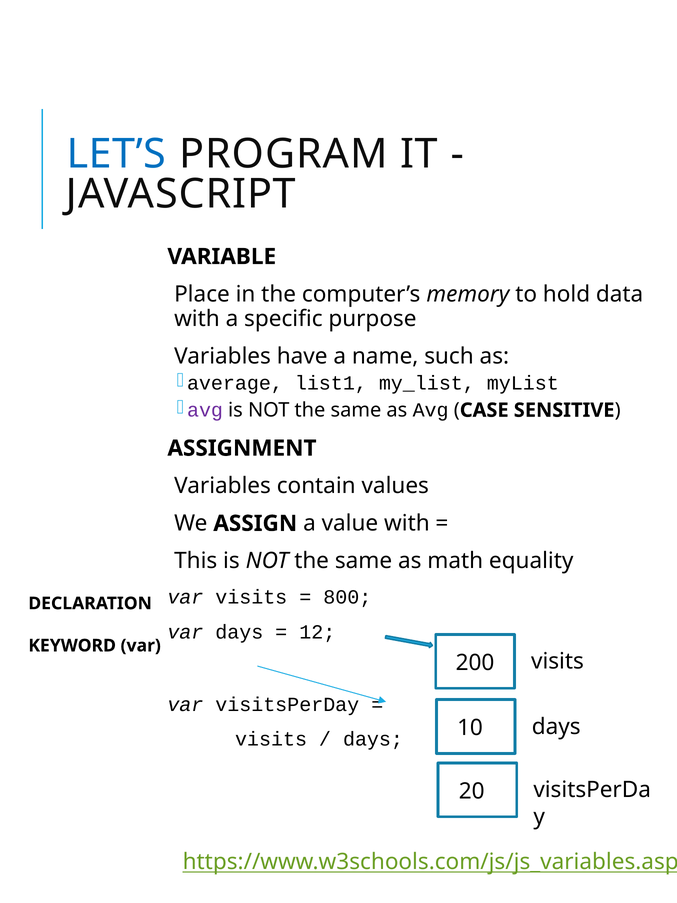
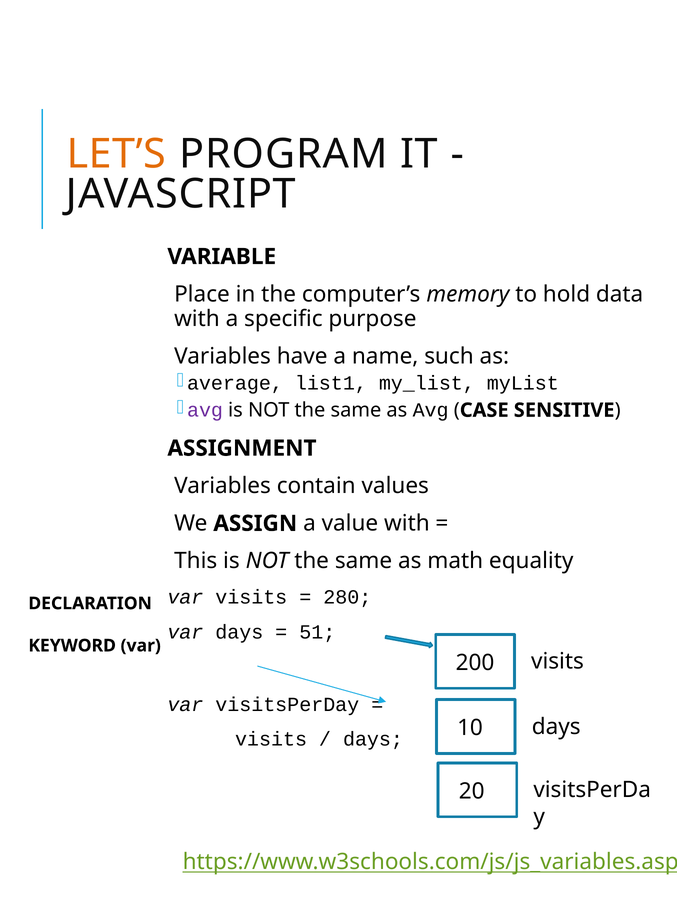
LET’S colour: blue -> orange
800: 800 -> 280
12: 12 -> 51
